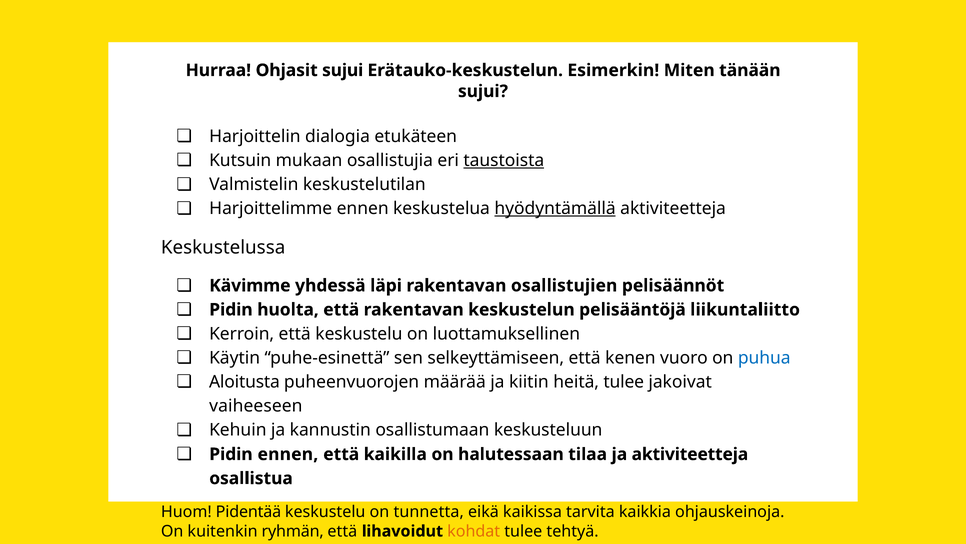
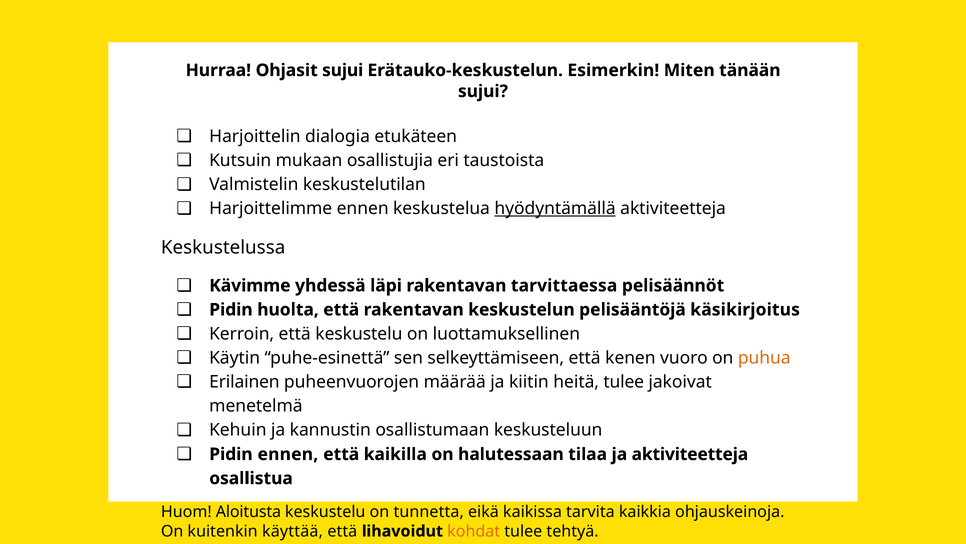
taustoista underline: present -> none
osallistujien: osallistujien -> tarvittaessa
liikuntaliitto: liikuntaliitto -> käsikirjoitus
puhua colour: blue -> orange
Aloitusta: Aloitusta -> Erilainen
vaiheeseen: vaiheeseen -> menetelmä
Pidentää: Pidentää -> Aloitusta
ryhmän: ryhmän -> käyttää
